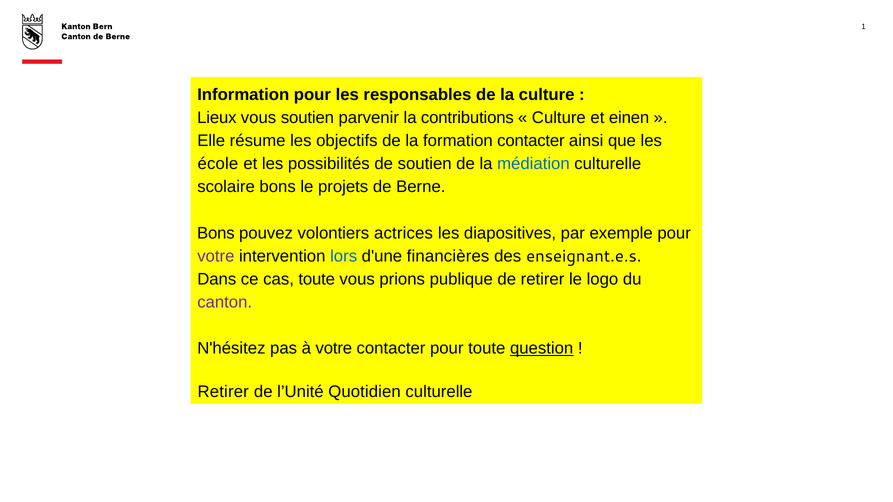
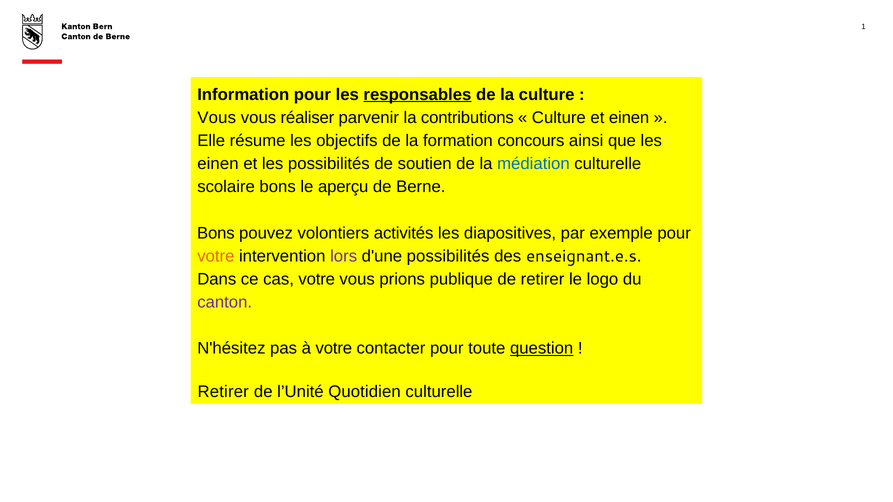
responsables underline: none -> present
Lieux at (217, 118): Lieux -> Vous
vous soutien: soutien -> réaliser
formation contacter: contacter -> concours
école at (218, 164): école -> einen
projets: projets -> aperçu
actrices: actrices -> activités
votre at (216, 256) colour: purple -> orange
lors colour: blue -> purple
d'une financières: financières -> possibilités
cas toute: toute -> votre
